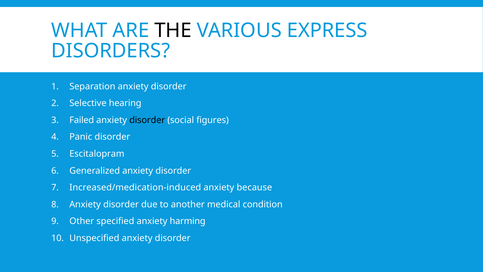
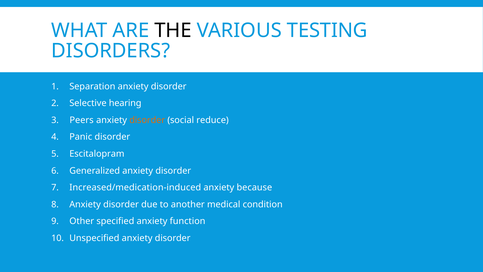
EXPRESS: EXPRESS -> TESTING
Failed: Failed -> Peers
disorder at (147, 120) colour: black -> orange
figures: figures -> reduce
harming: harming -> function
